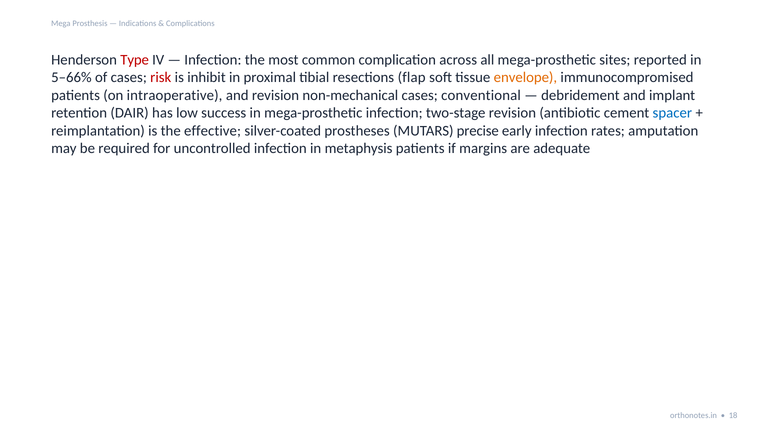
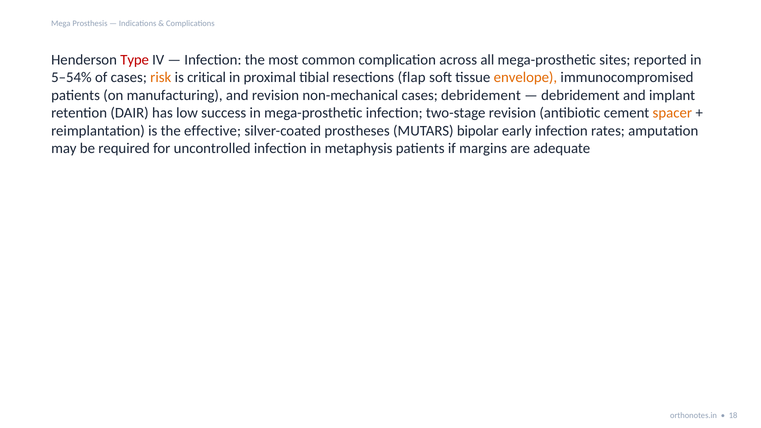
5–66%: 5–66% -> 5–54%
risk colour: red -> orange
inhibit: inhibit -> critical
intraoperative: intraoperative -> manufacturing
cases conventional: conventional -> debridement
spacer colour: blue -> orange
precise: precise -> bipolar
